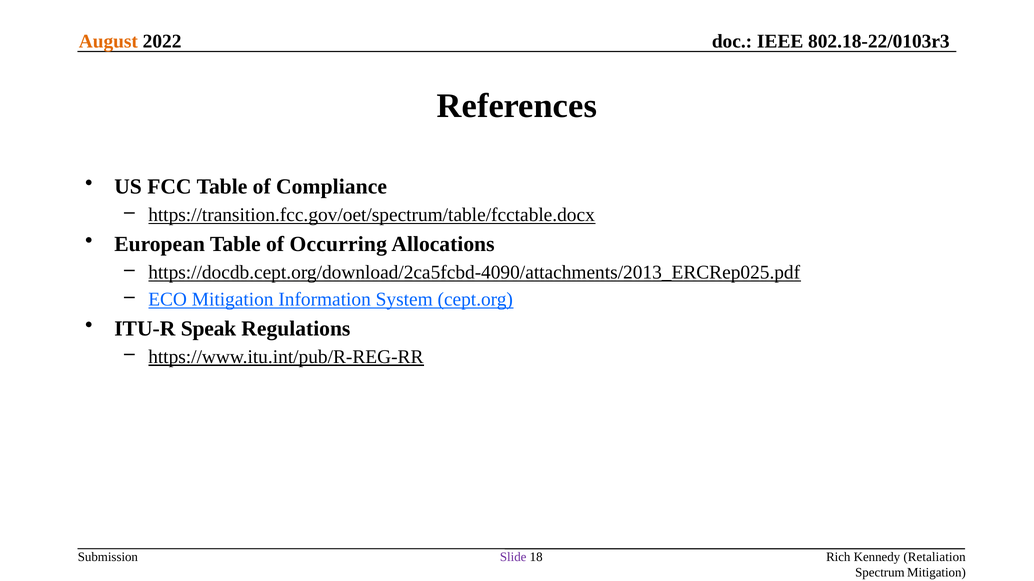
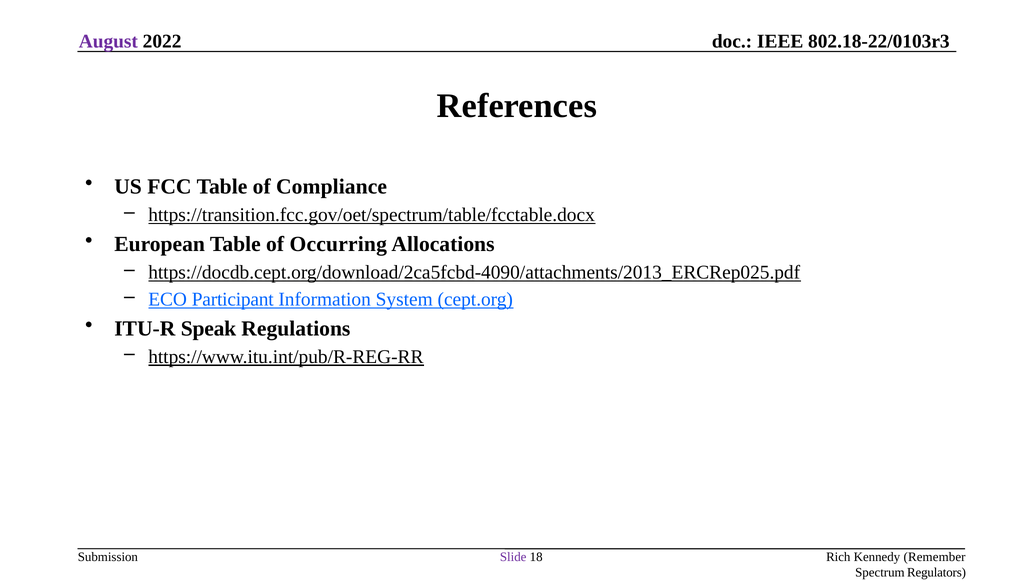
August colour: orange -> purple
ECO Mitigation: Mitigation -> Participant
Retaliation: Retaliation -> Remember
Spectrum Mitigation: Mitigation -> Regulators
